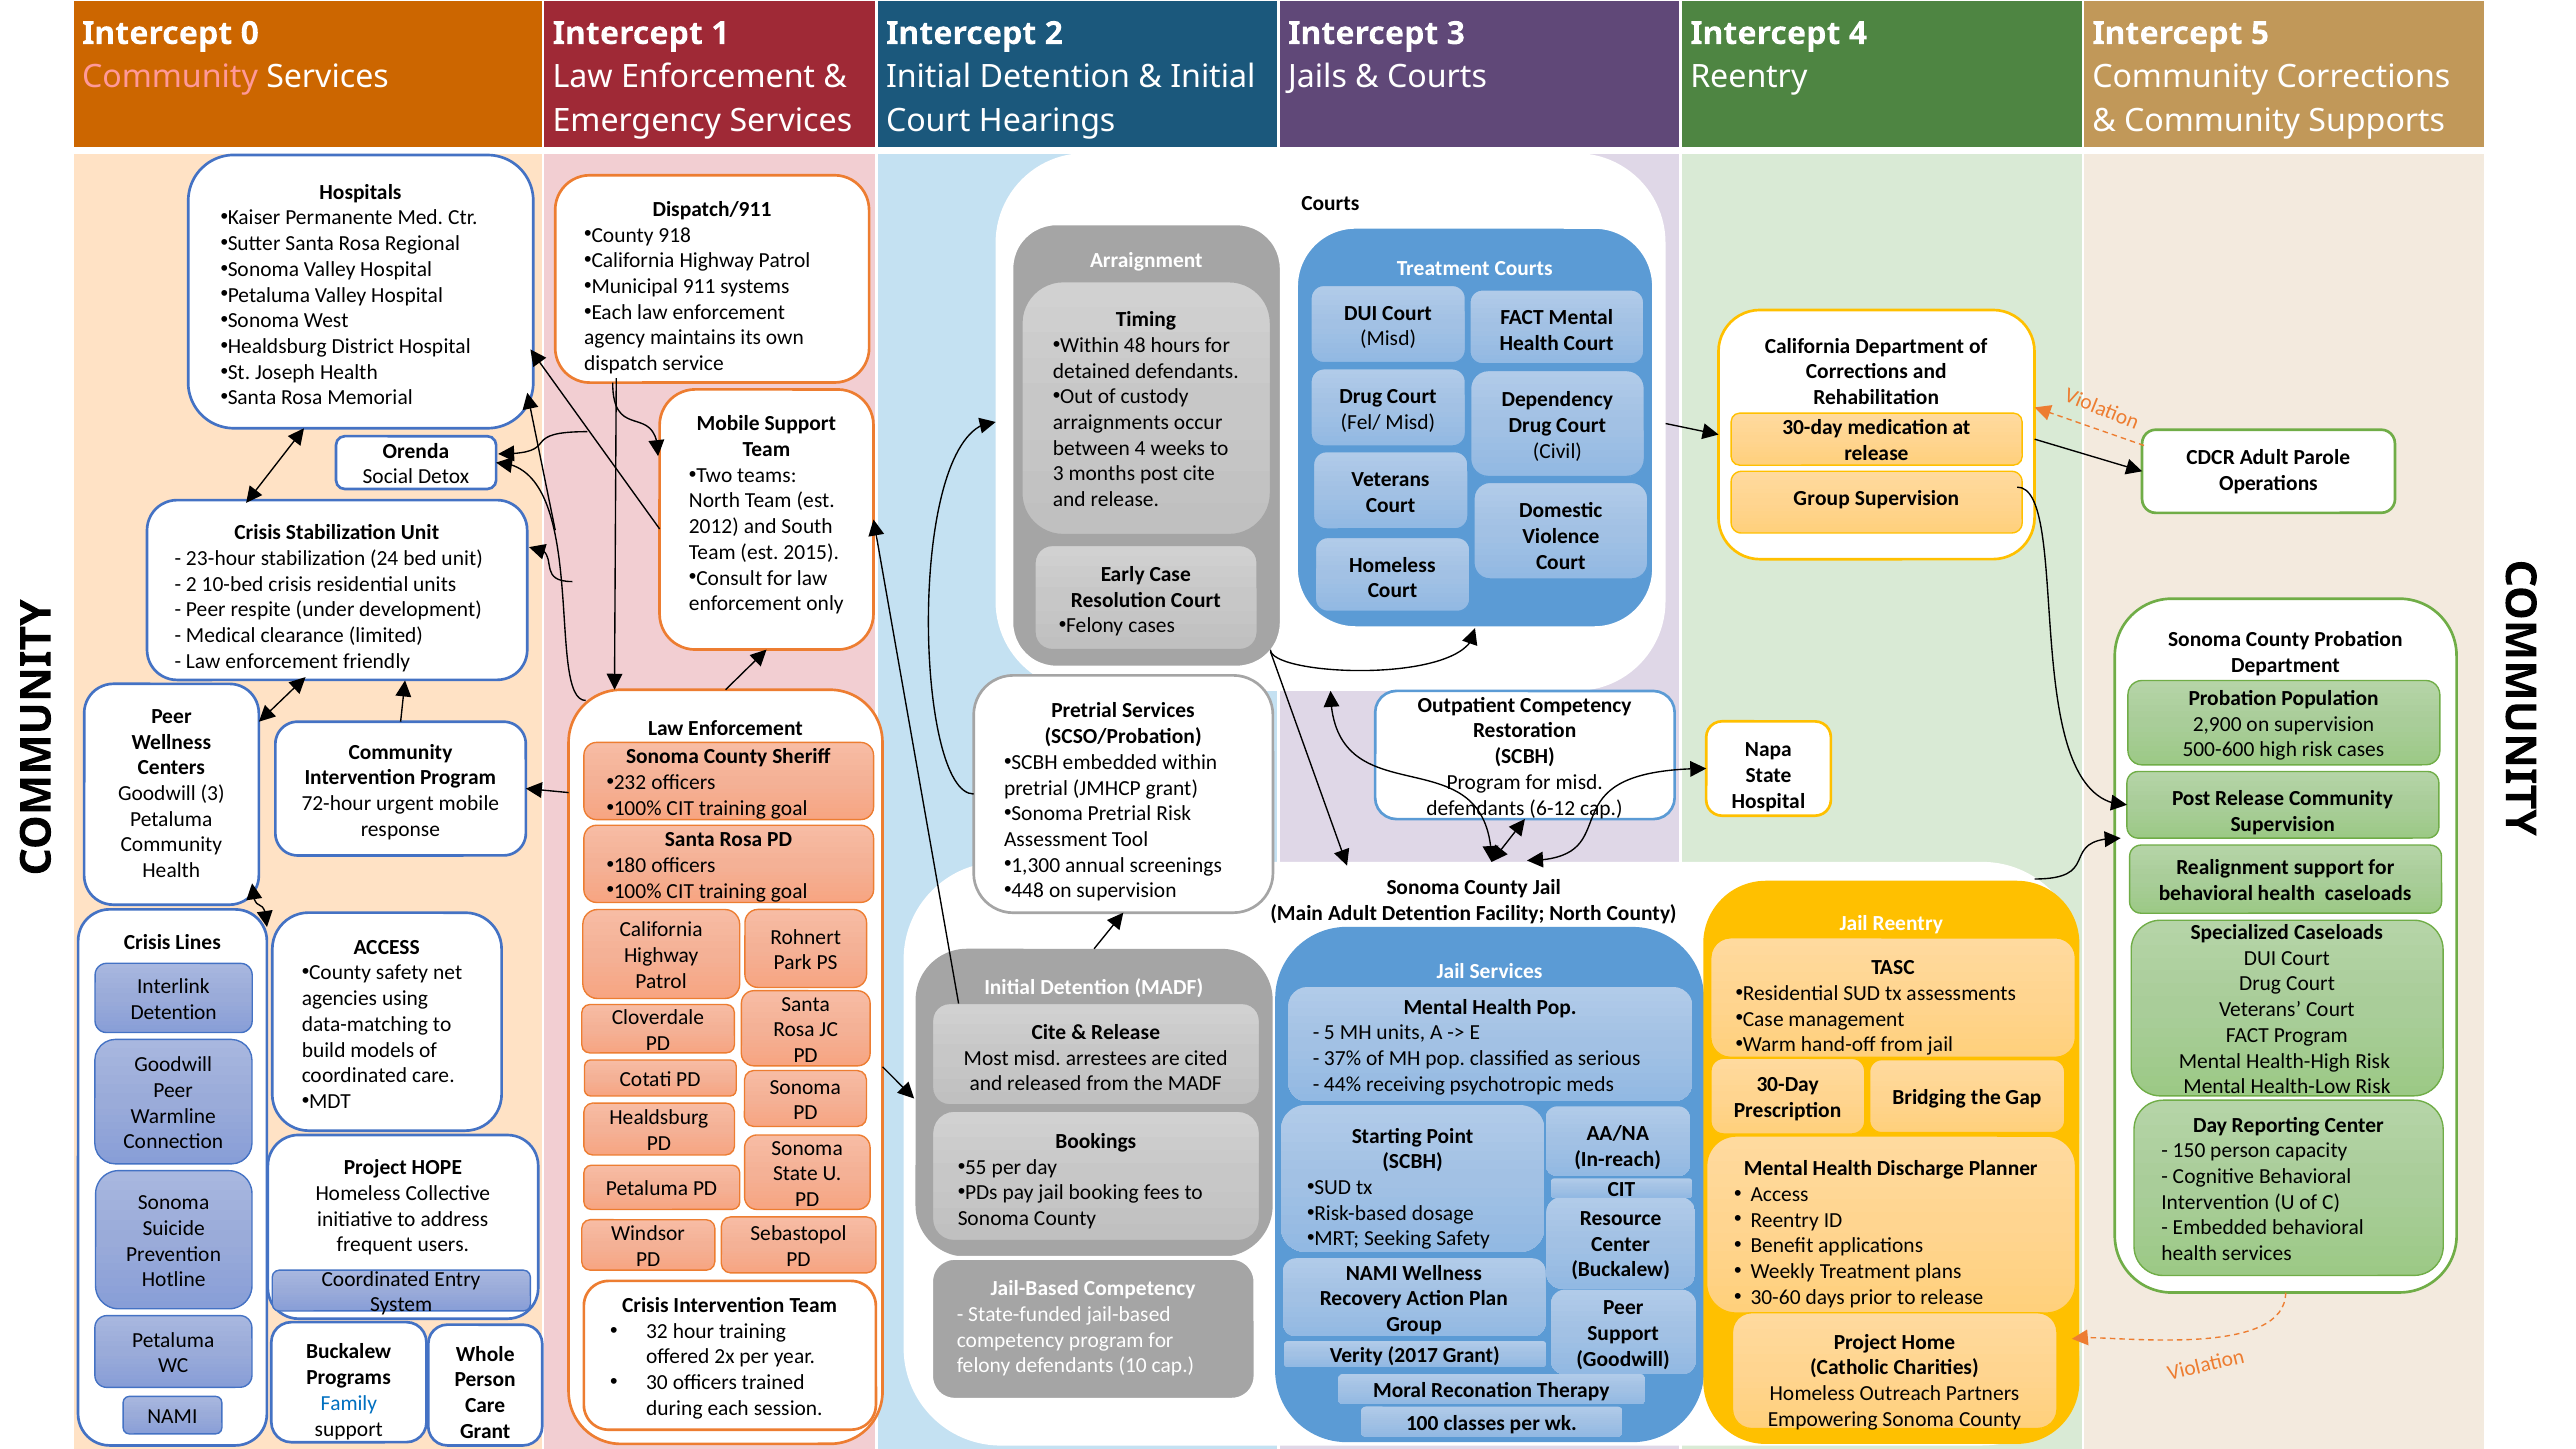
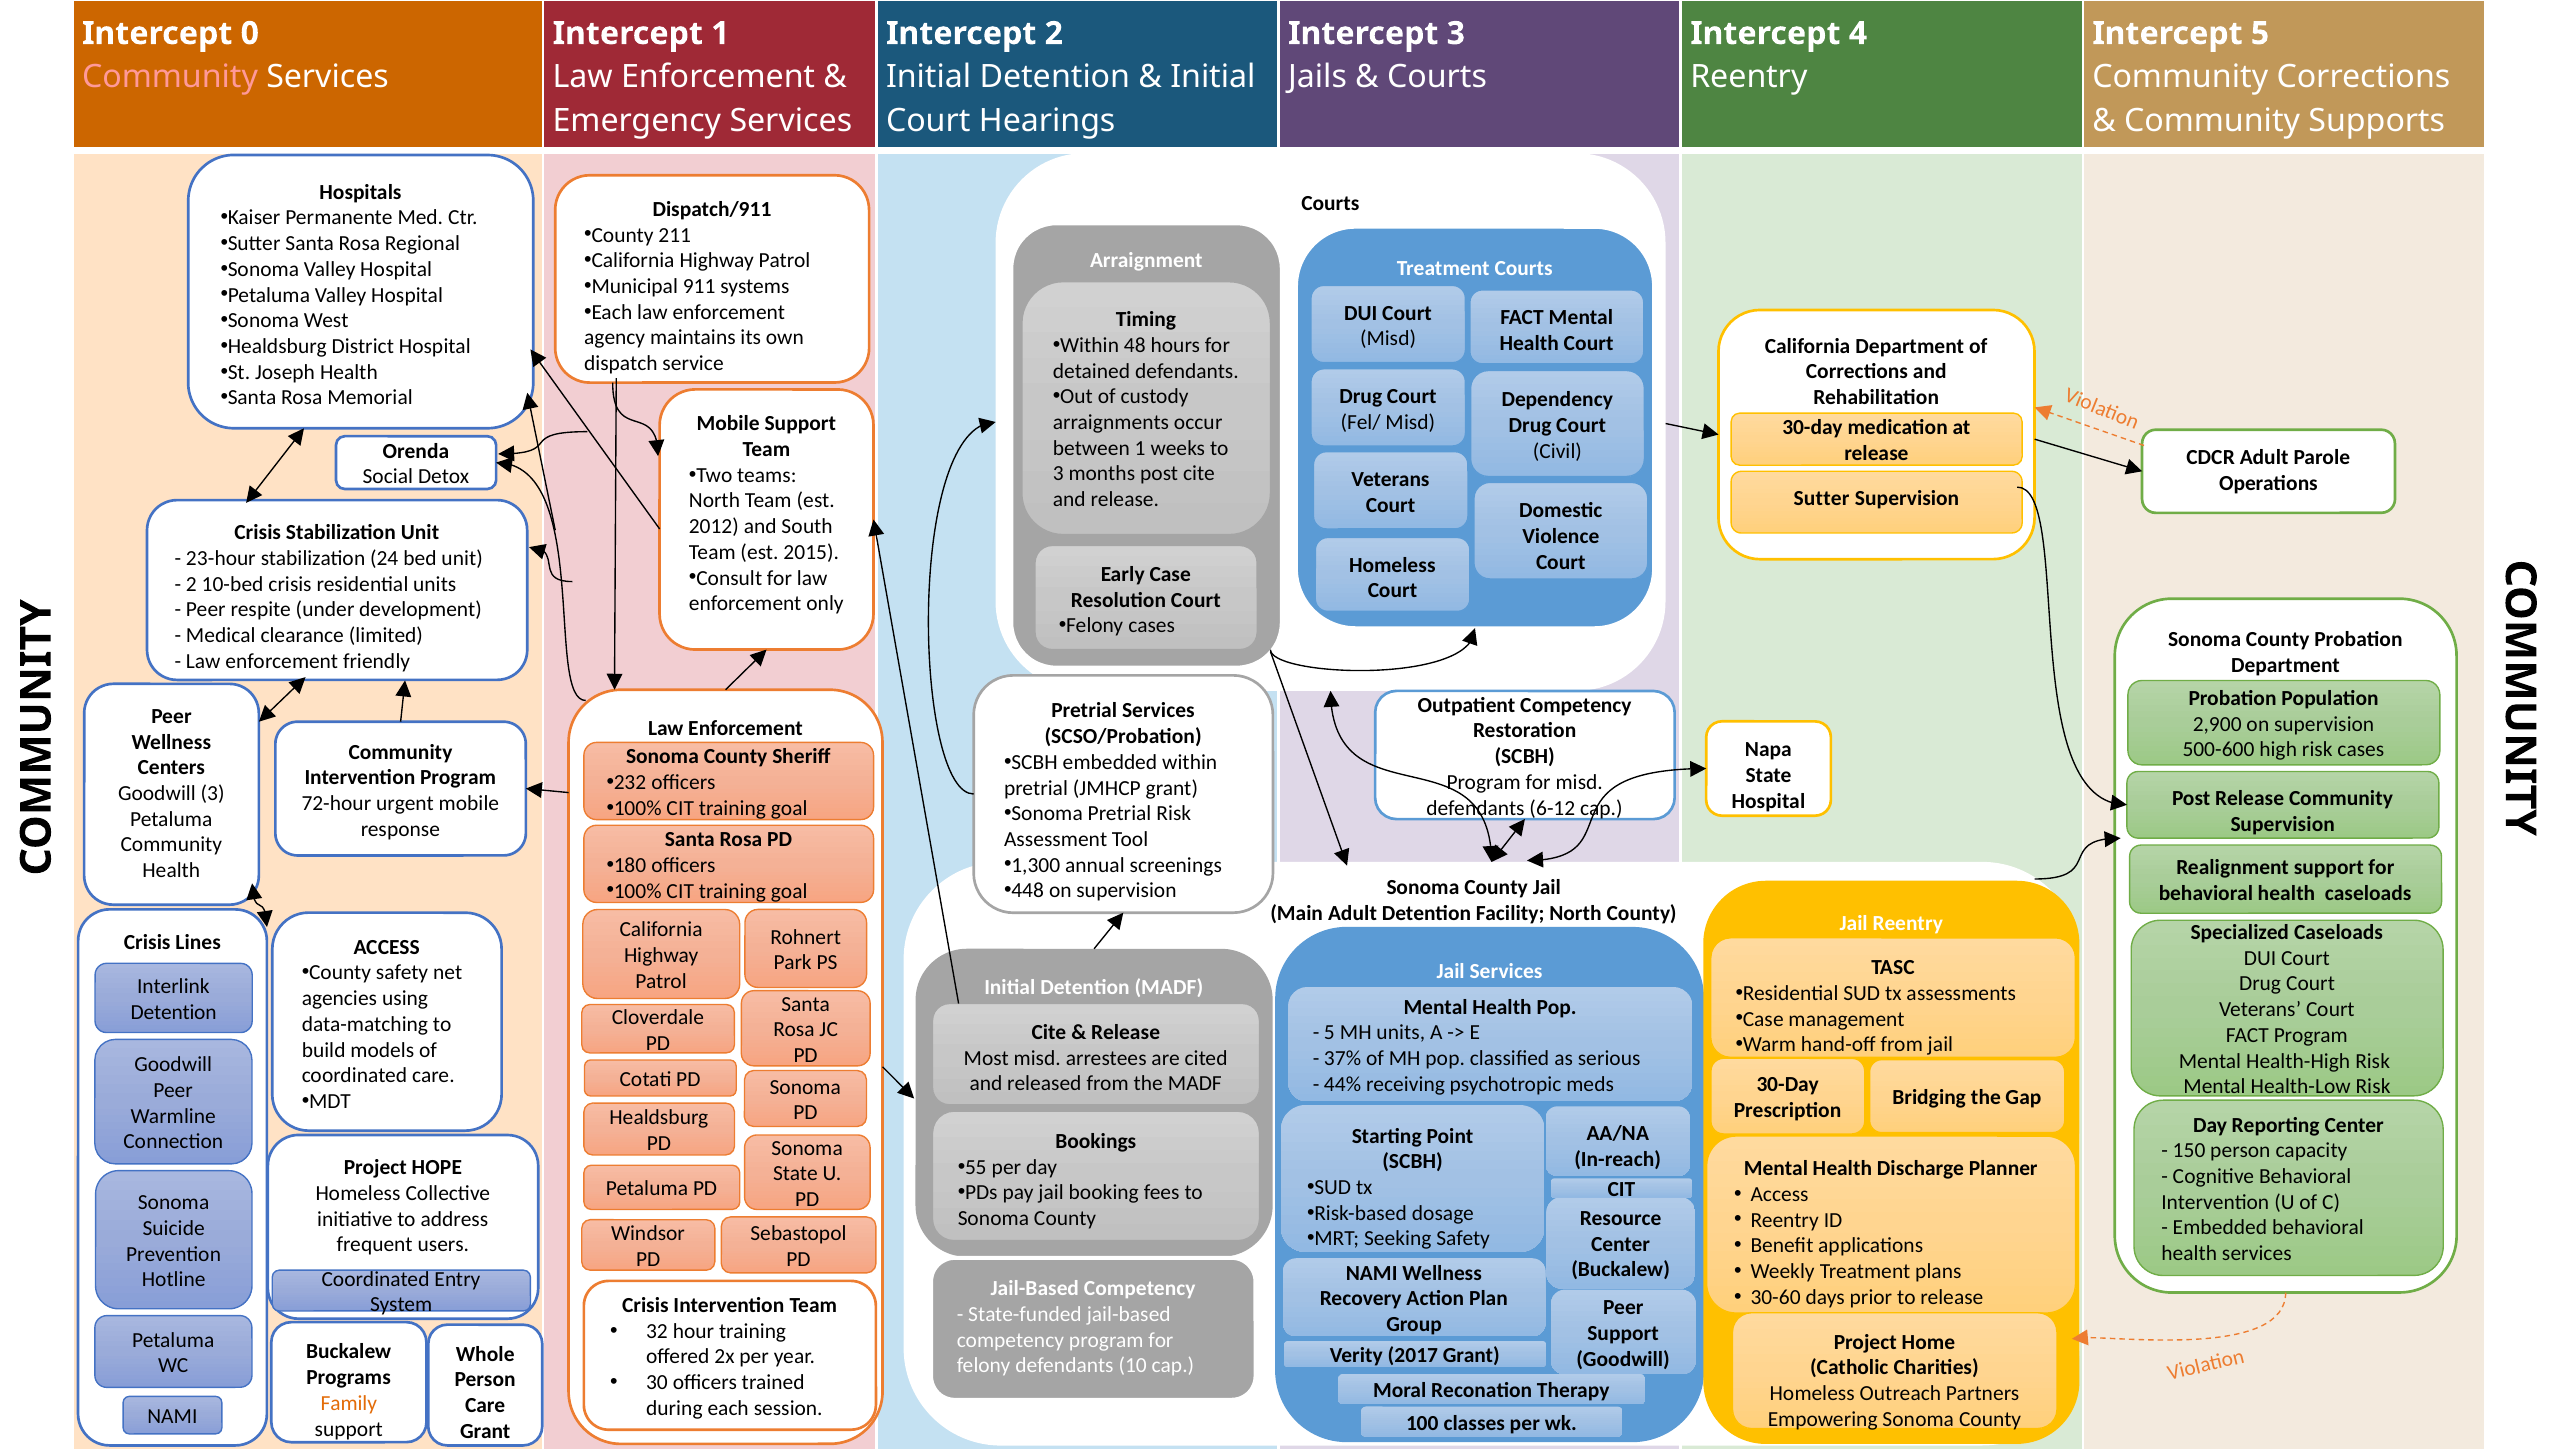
918: 918 -> 211
between 4: 4 -> 1
Group at (1822, 498): Group -> Sutter
Family colour: blue -> orange
